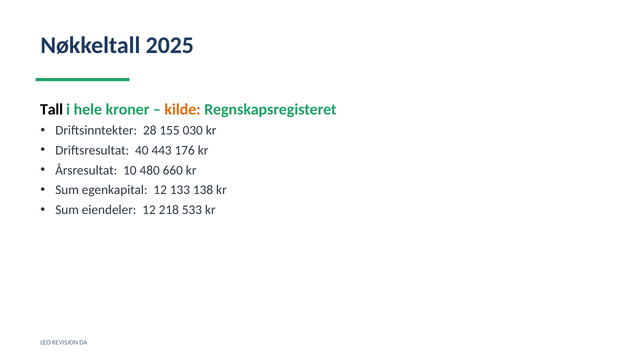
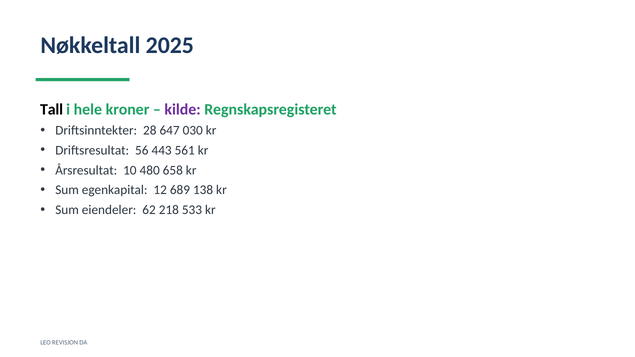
kilde colour: orange -> purple
155: 155 -> 647
40: 40 -> 56
176: 176 -> 561
660: 660 -> 658
133: 133 -> 689
eiendeler 12: 12 -> 62
